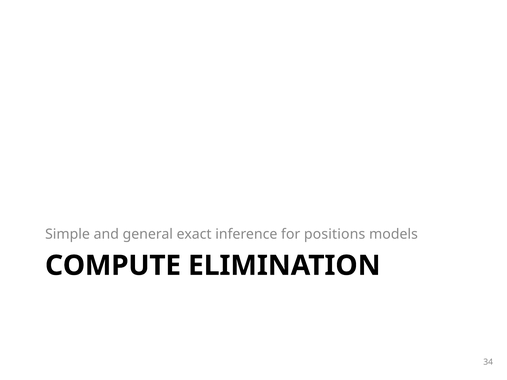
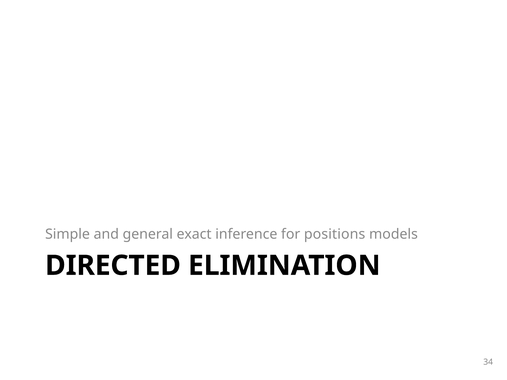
COMPUTE: COMPUTE -> DIRECTED
